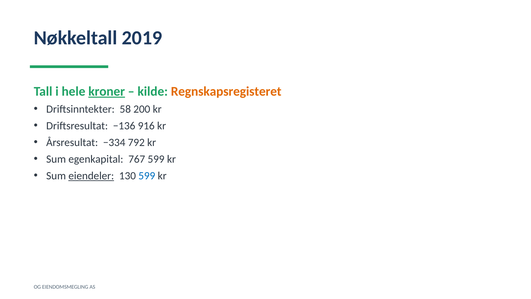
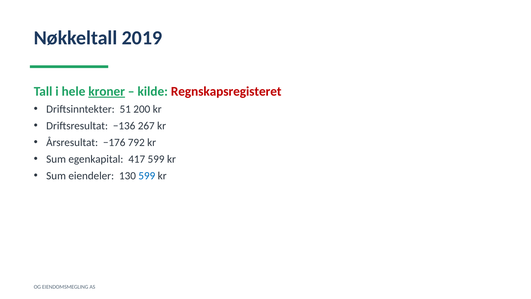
Regnskapsregisteret colour: orange -> red
58: 58 -> 51
916: 916 -> 267
−334: −334 -> −176
767: 767 -> 417
eiendeler underline: present -> none
